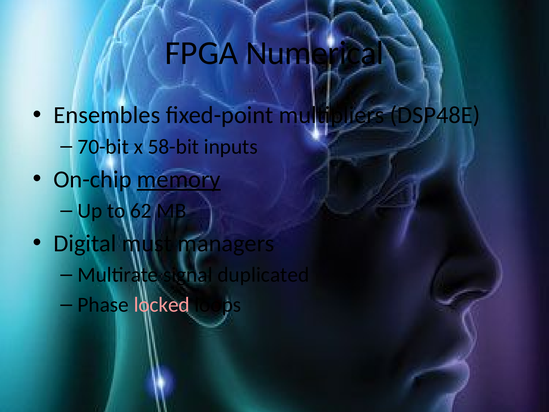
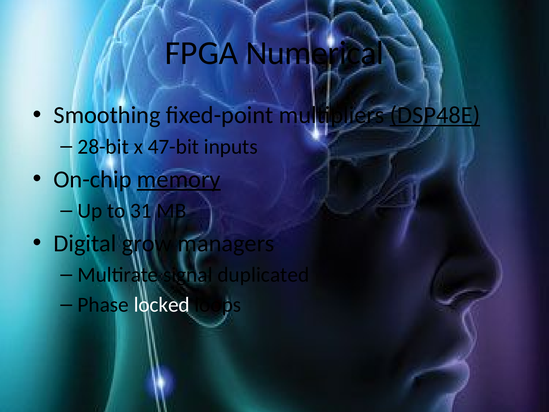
Ensembles: Ensembles -> Smoothing
DSP48E underline: none -> present
70-bit: 70-bit -> 28-bit
58-bit: 58-bit -> 47-bit
62: 62 -> 31
must: must -> grow
locked colour: pink -> white
